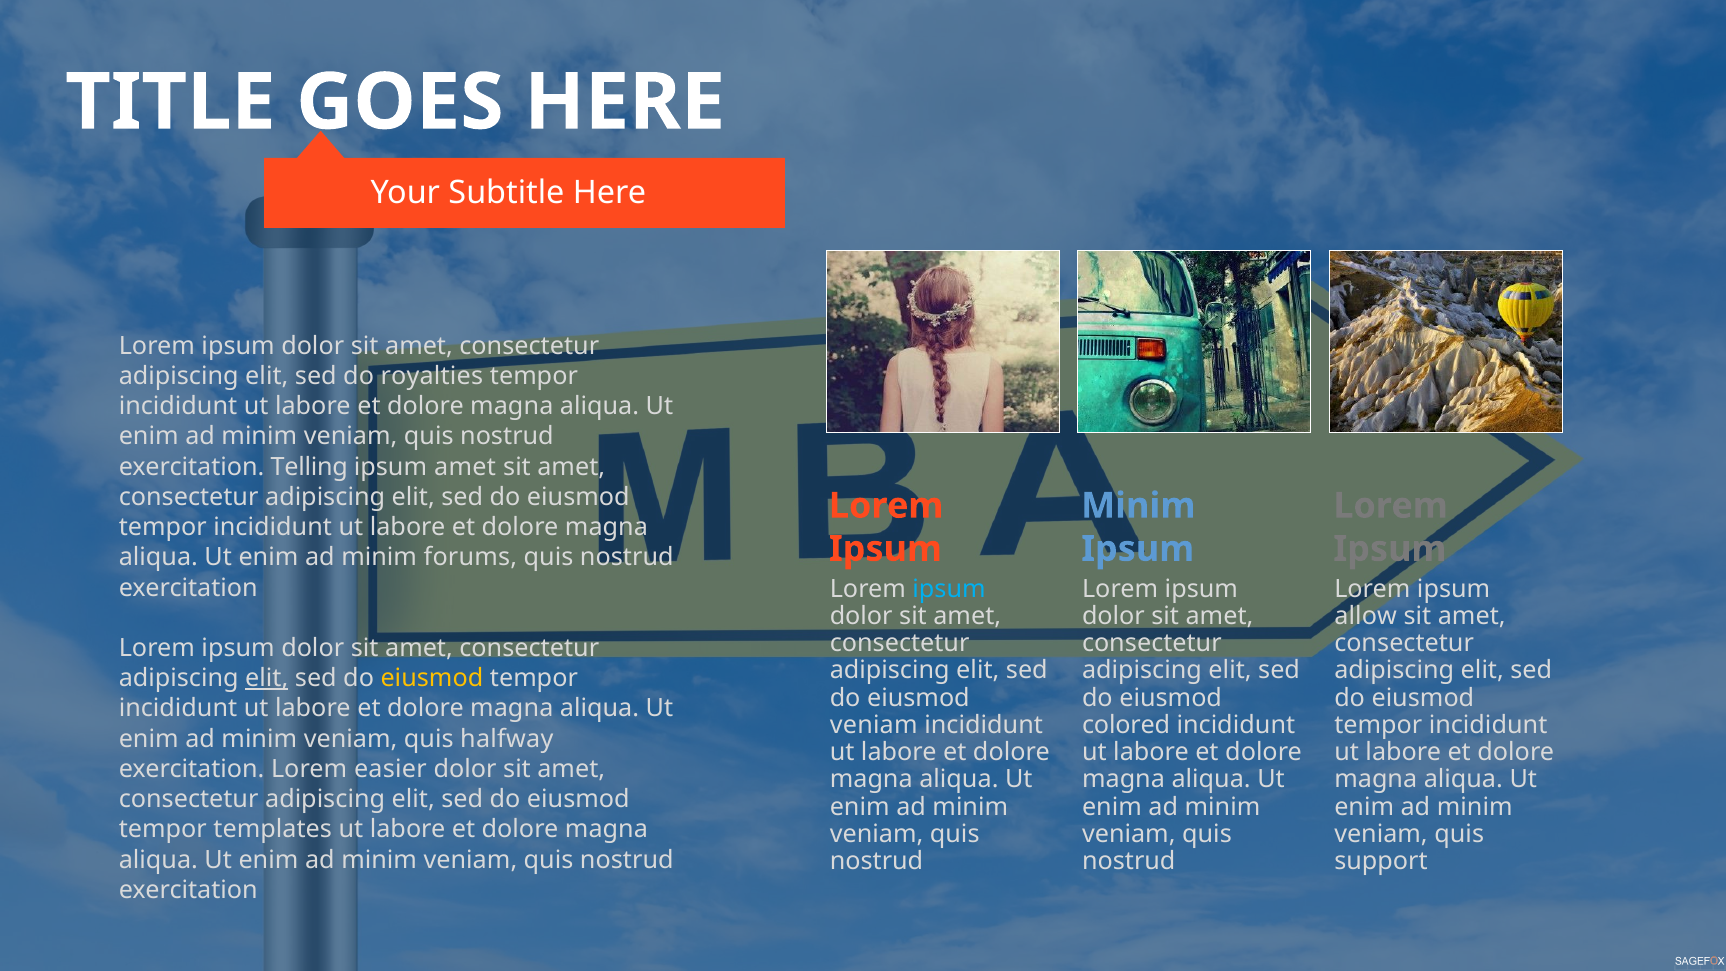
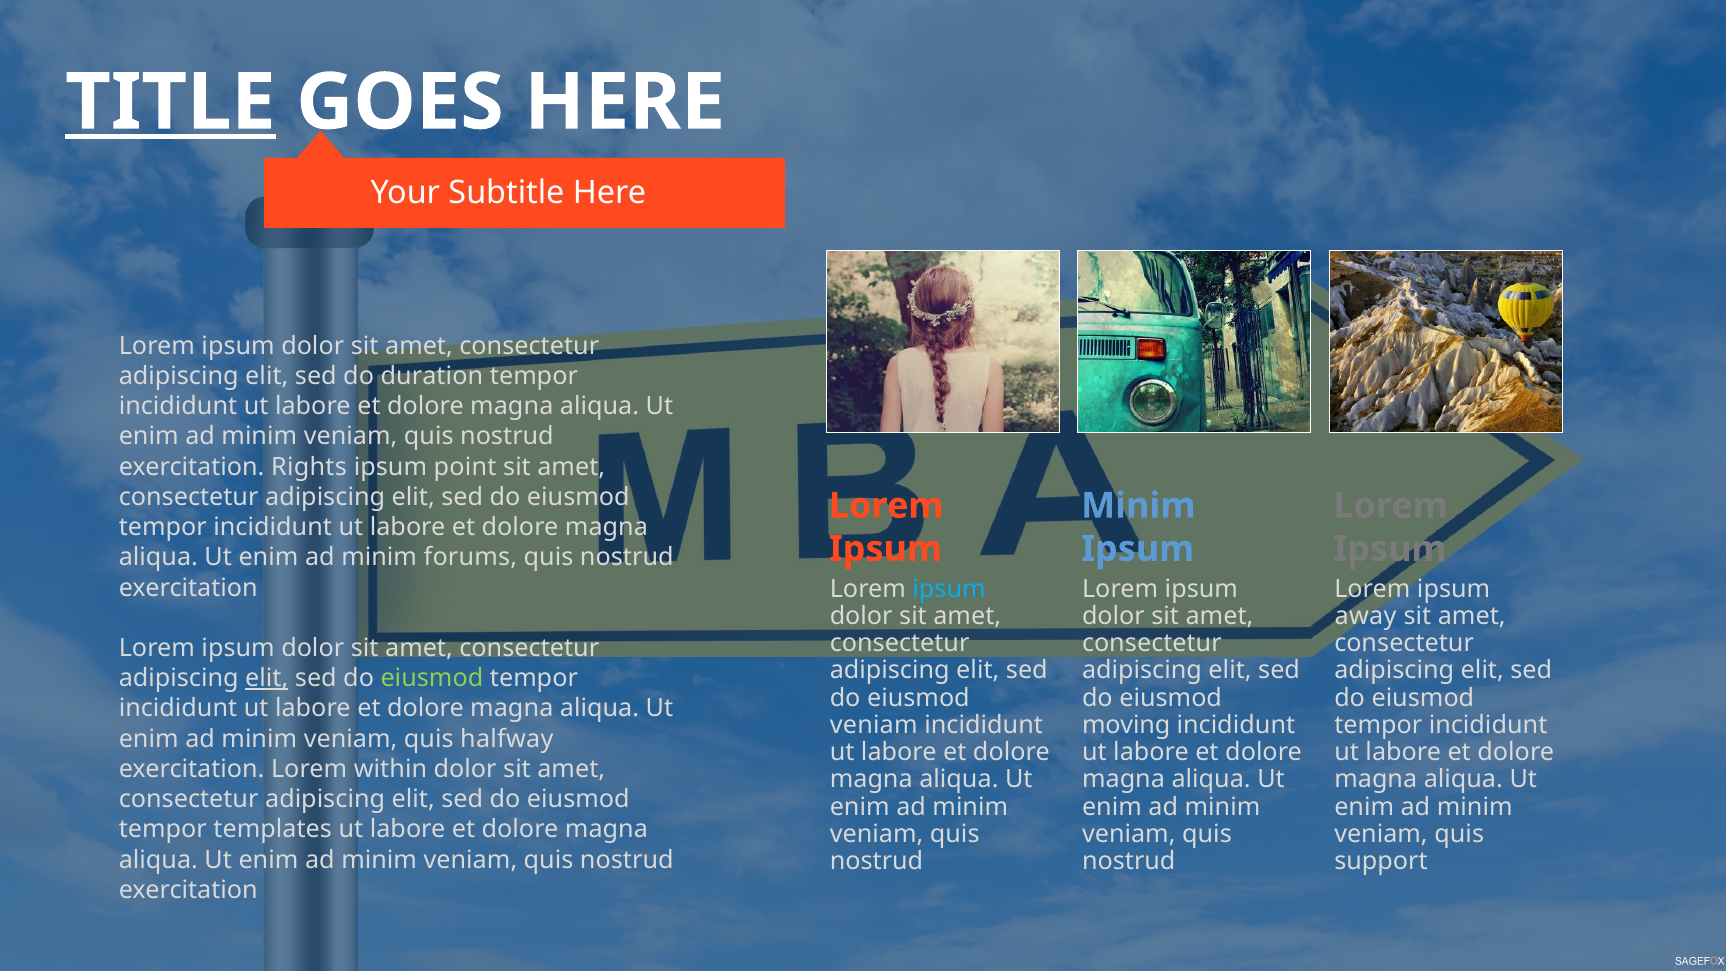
TITLE underline: none -> present
royalties: royalties -> duration
Telling: Telling -> Rights
ipsum amet: amet -> point
allow: allow -> away
eiusmod at (432, 678) colour: yellow -> light green
colored: colored -> moving
easier: easier -> within
